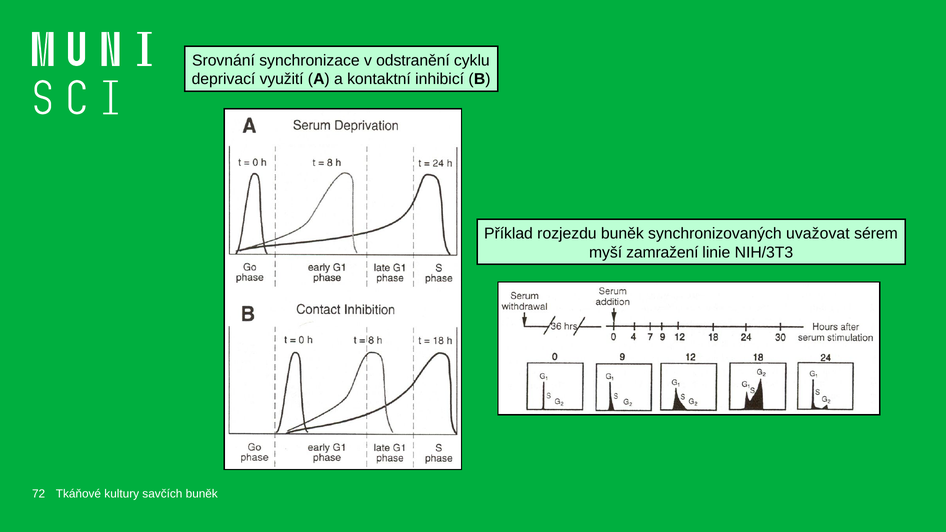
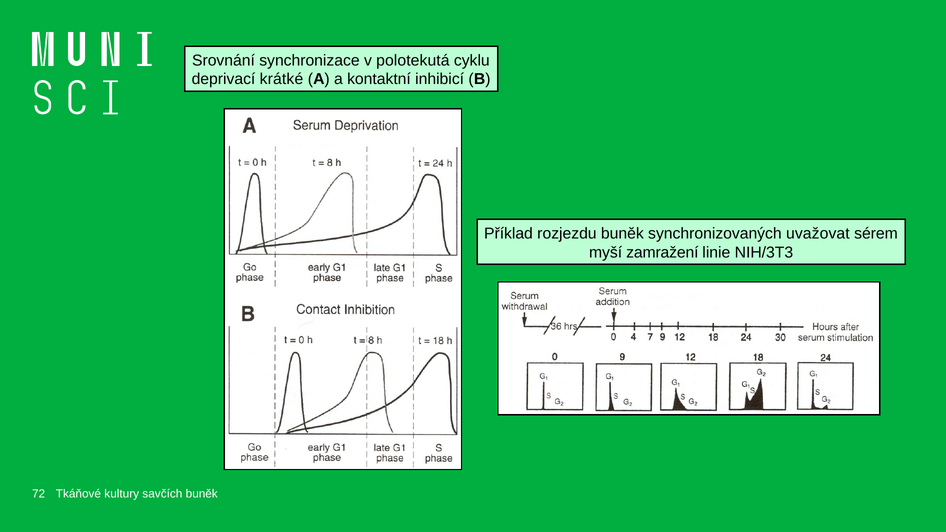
odstranění: odstranění -> polotekutá
využití: využití -> krátké
